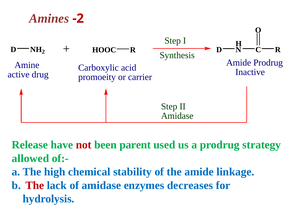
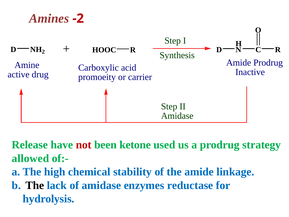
parent: parent -> ketone
The at (35, 185) colour: red -> black
decreases: decreases -> reductase
